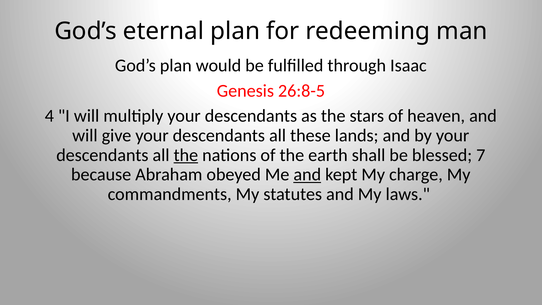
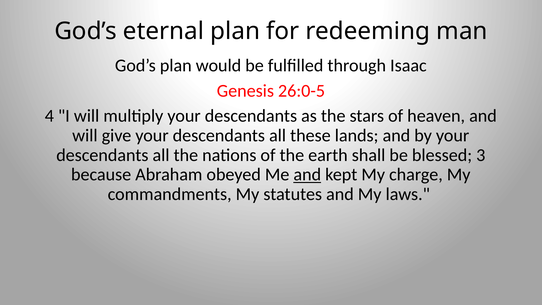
26:8-5: 26:8-5 -> 26:0-5
the at (186, 155) underline: present -> none
7: 7 -> 3
